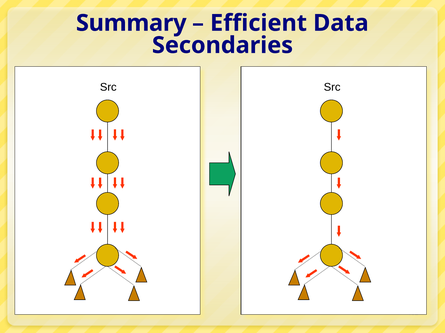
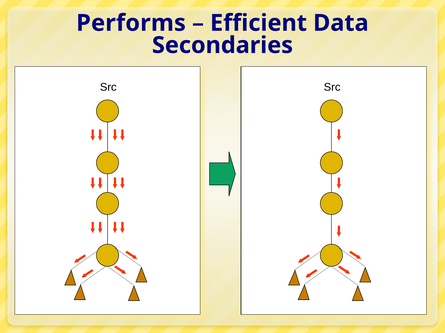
Summary: Summary -> Performs
